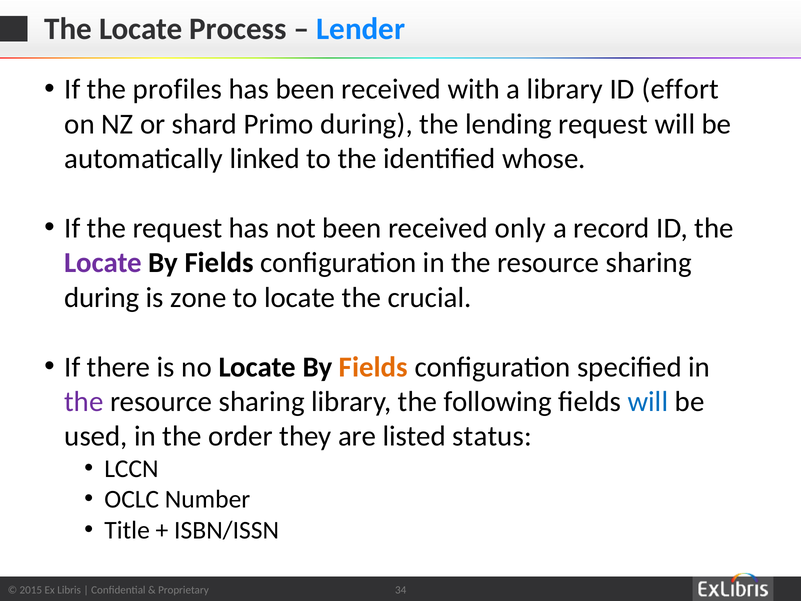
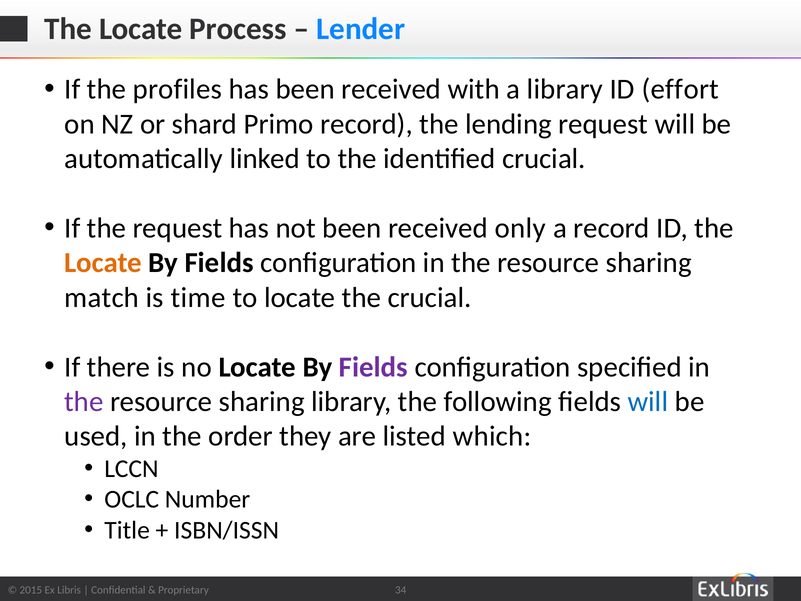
Primo during: during -> record
identified whose: whose -> crucial
Locate at (103, 263) colour: purple -> orange
during at (102, 297): during -> match
zone: zone -> time
Fields at (373, 367) colour: orange -> purple
status: status -> which
